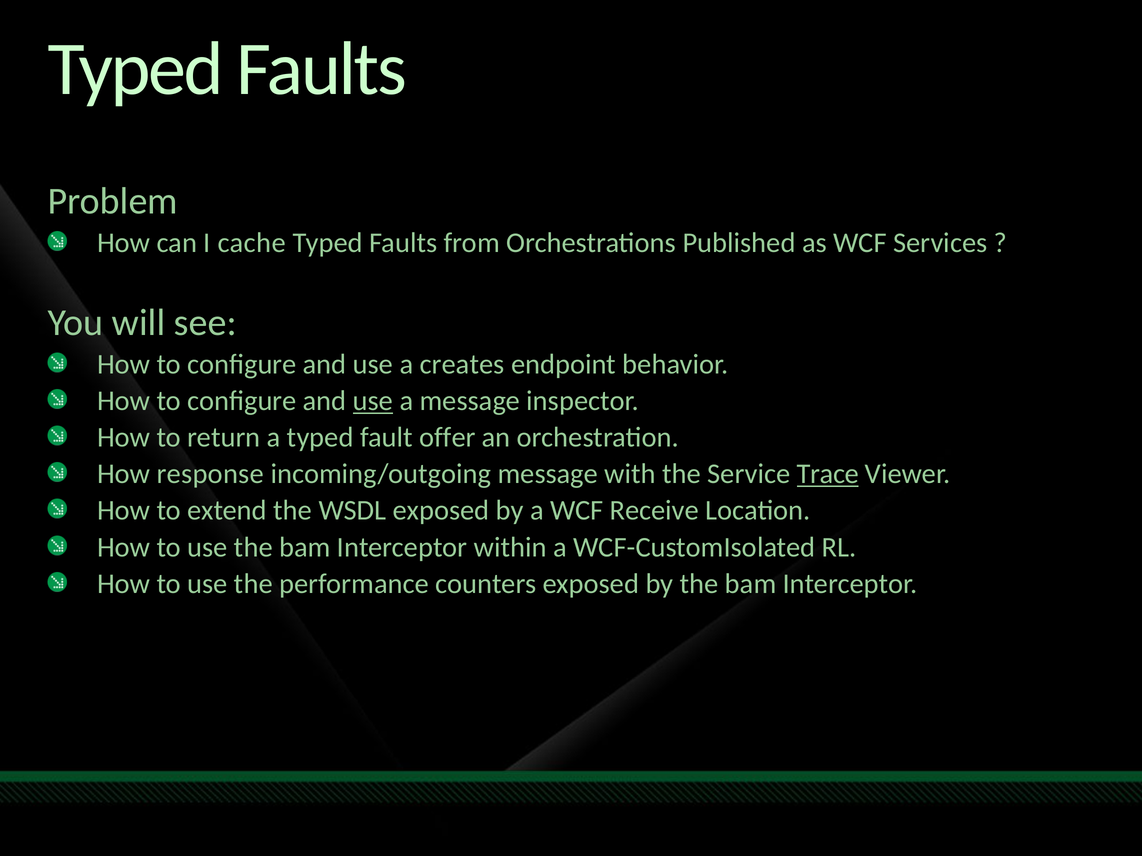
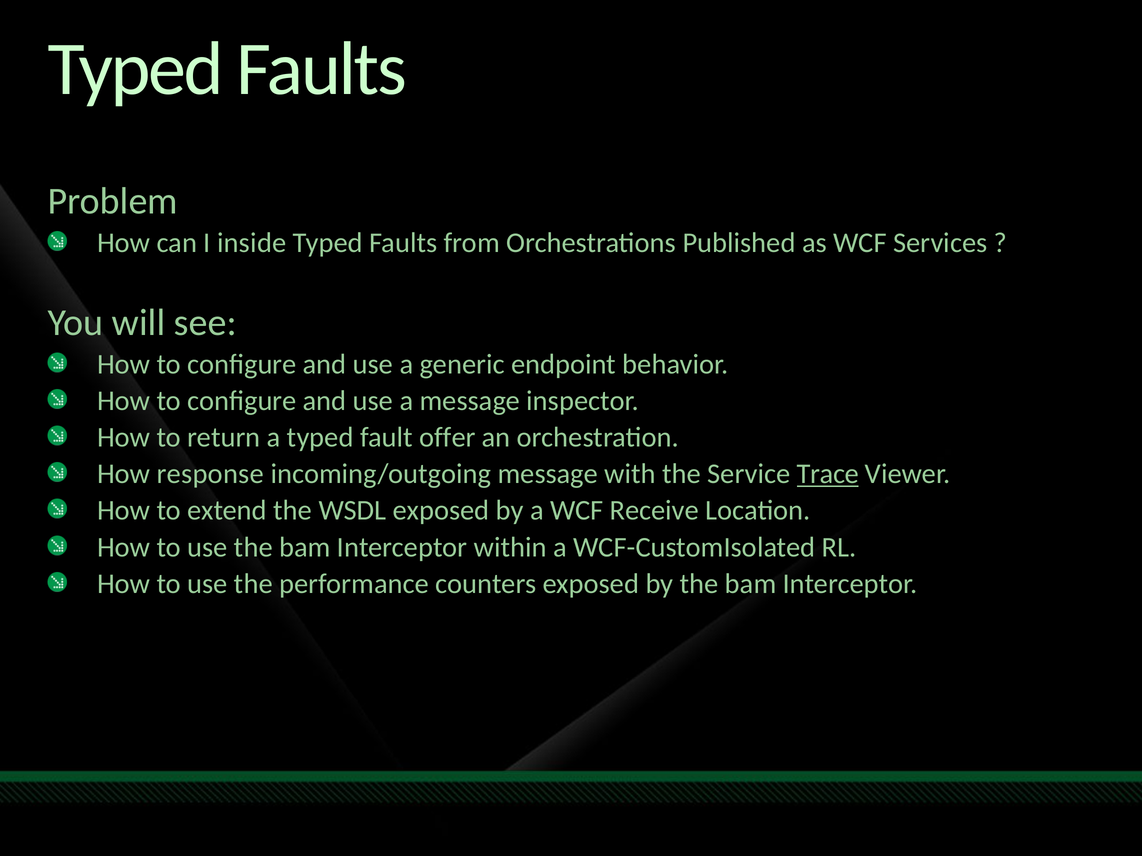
cache: cache -> inside
creates: creates -> generic
use at (373, 401) underline: present -> none
